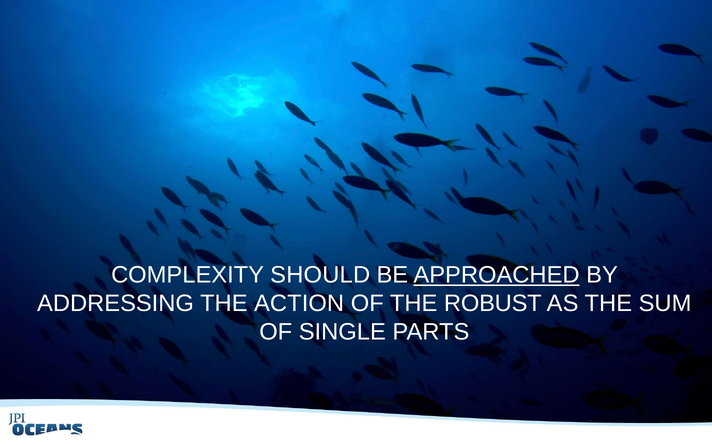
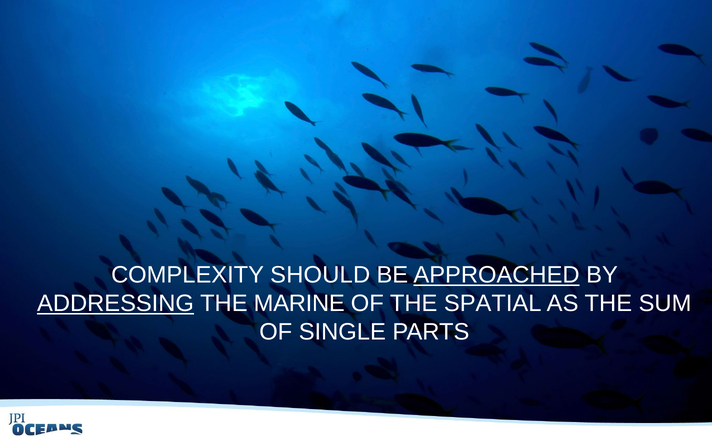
ADDRESSING underline: none -> present
ACTION: ACTION -> MARINE
ROBUST: ROBUST -> SPATIAL
